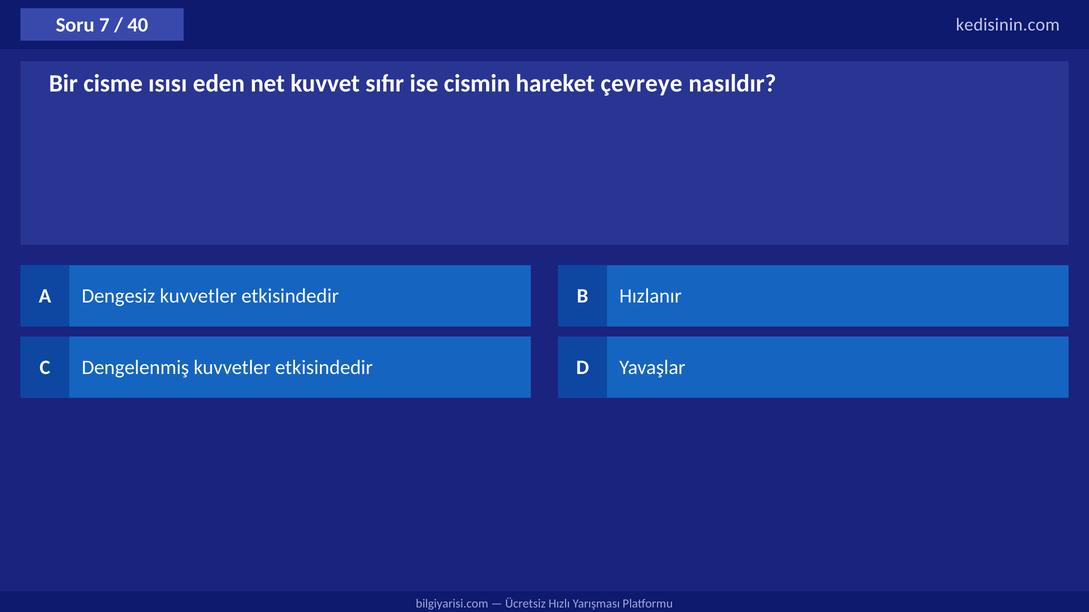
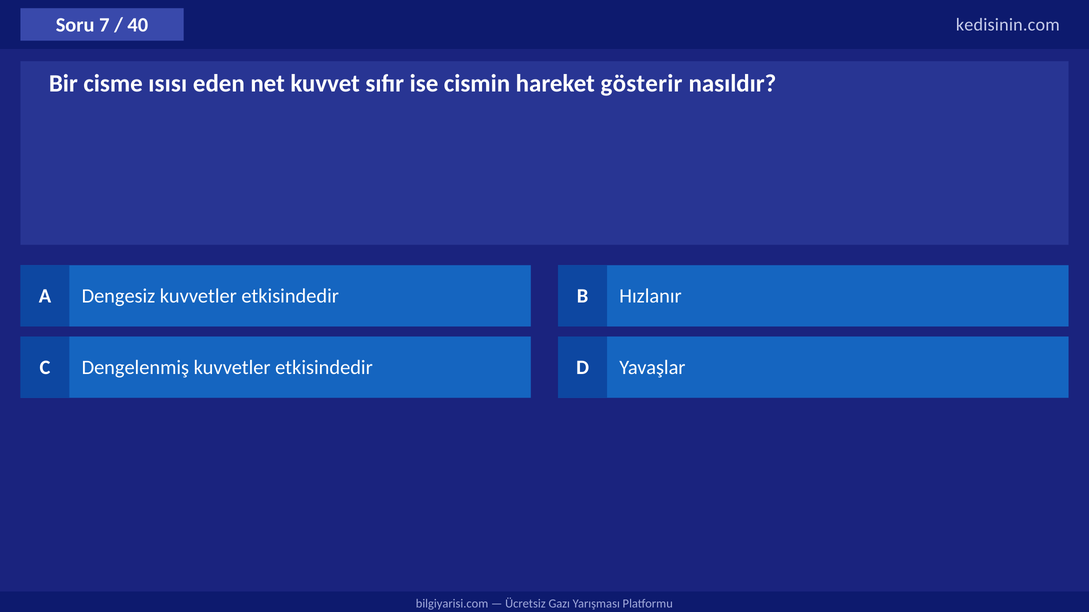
çevreye: çevreye -> gösterir
Hızlı: Hızlı -> Gazı
